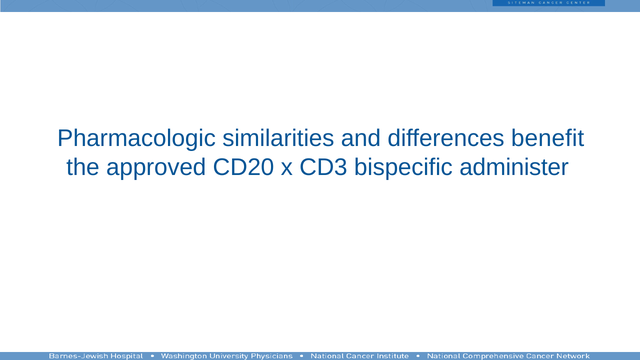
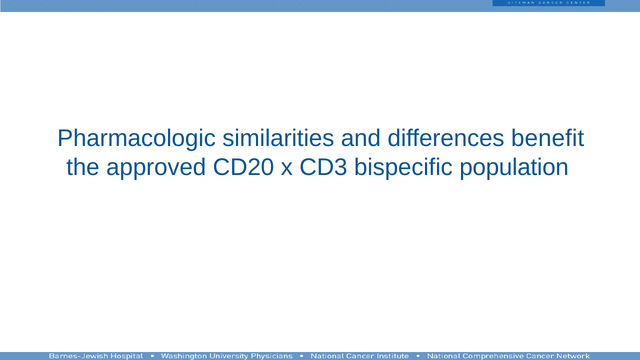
administer: administer -> population
